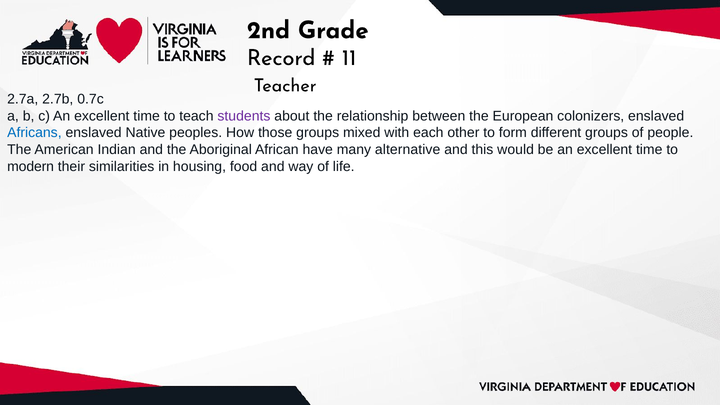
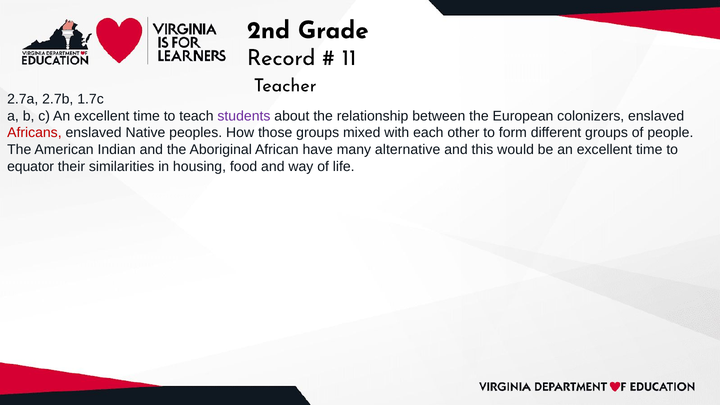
0.7c: 0.7c -> 1.7c
Africans colour: blue -> red
modern: modern -> equator
